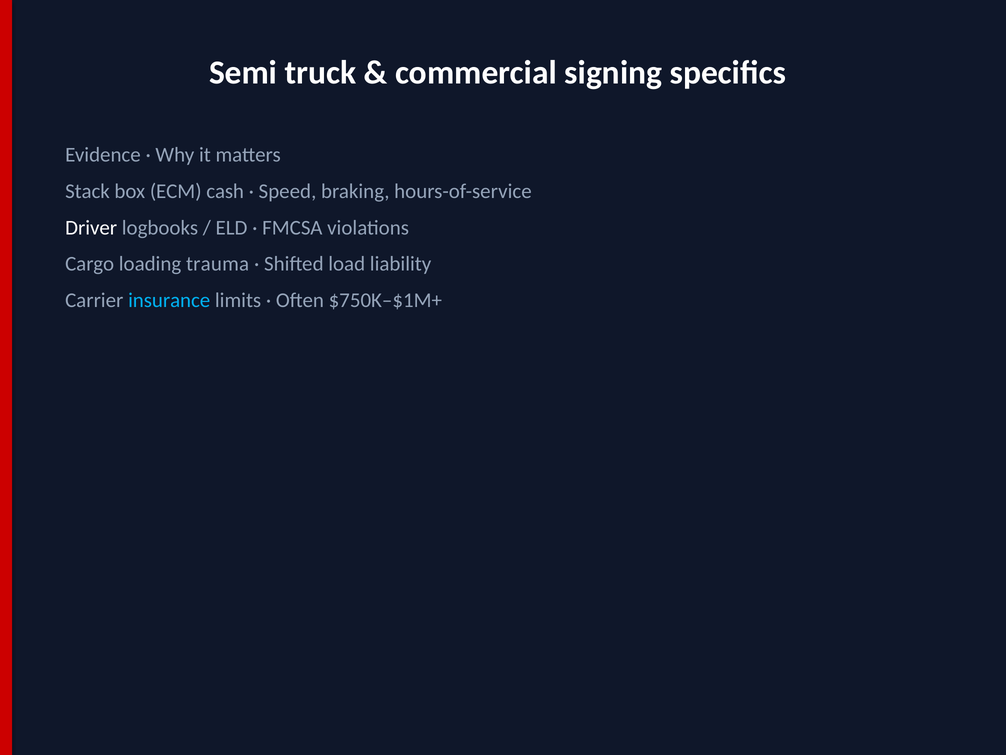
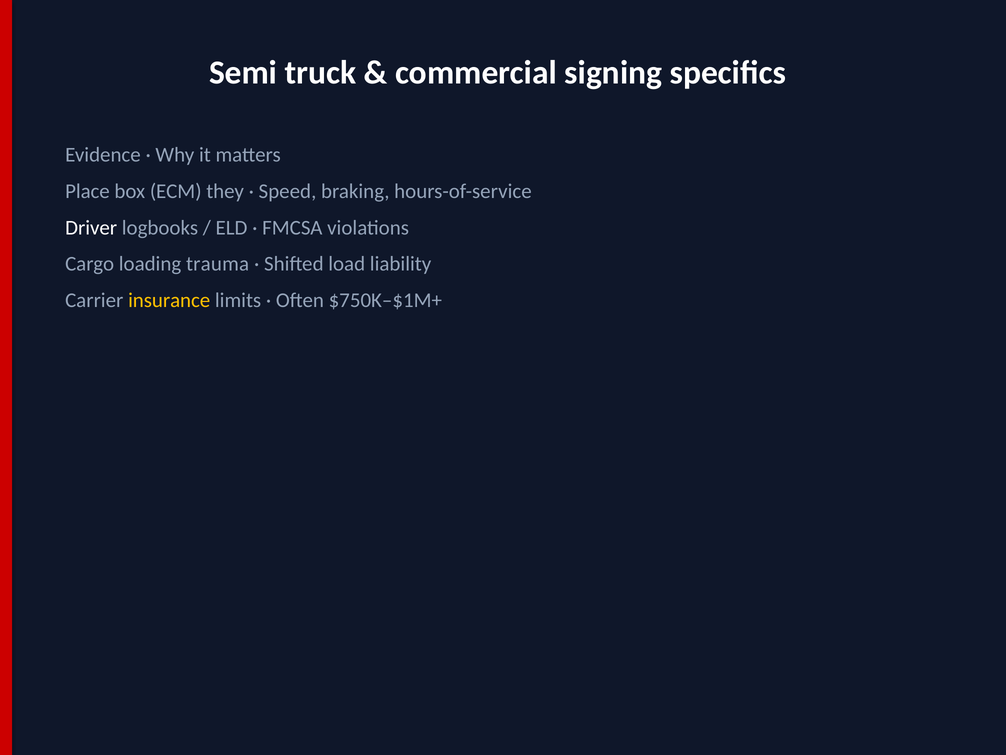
Stack: Stack -> Place
cash: cash -> they
insurance colour: light blue -> yellow
